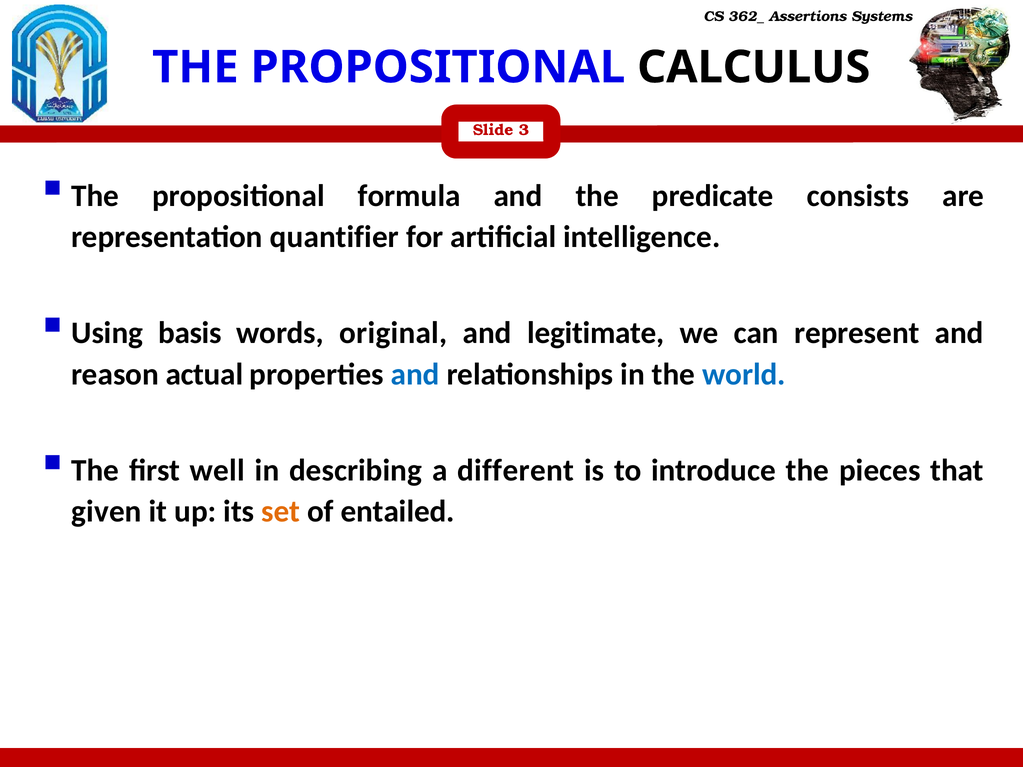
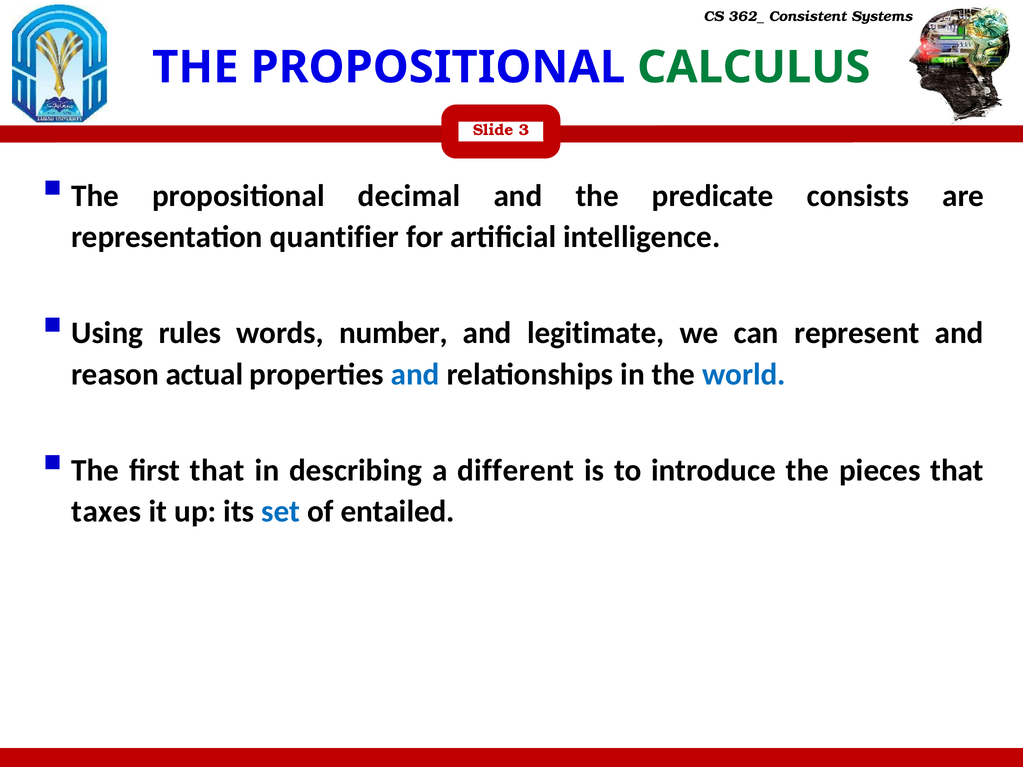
Assertions: Assertions -> Consistent
CALCULUS colour: black -> green
formula: formula -> decimal
basis: basis -> rules
original: original -> number
first well: well -> that
given: given -> taxes
set colour: orange -> blue
